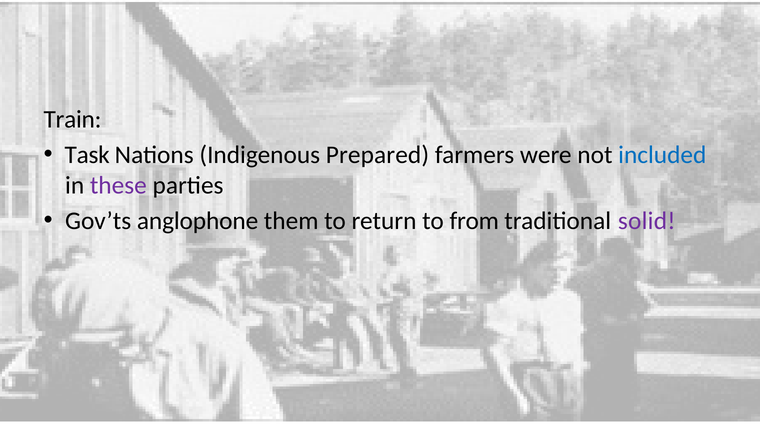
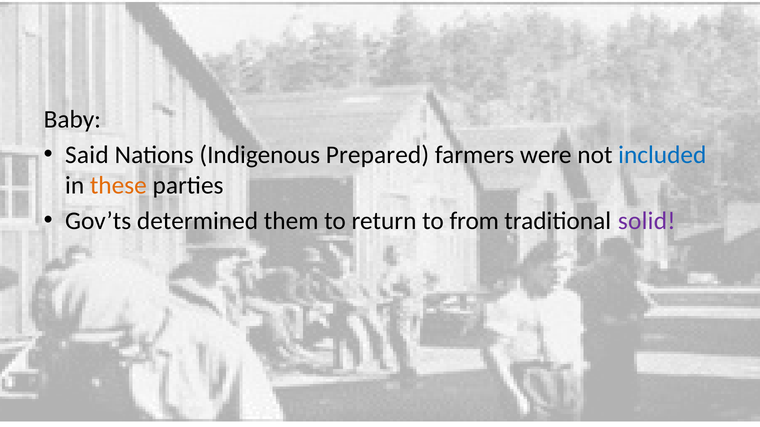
Train: Train -> Baby
Task: Task -> Said
these colour: purple -> orange
anglophone: anglophone -> determined
